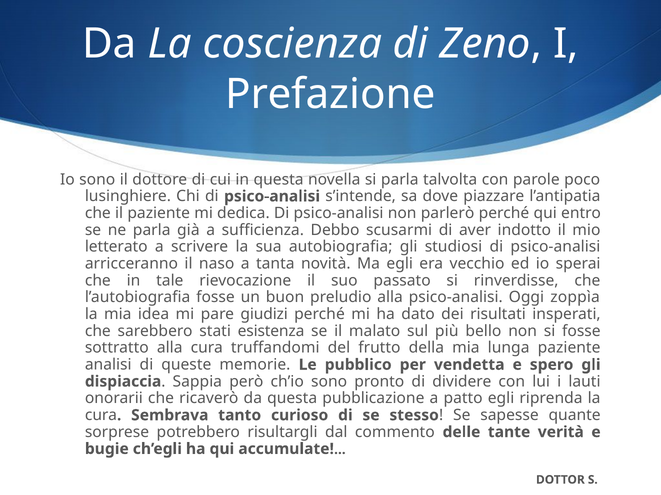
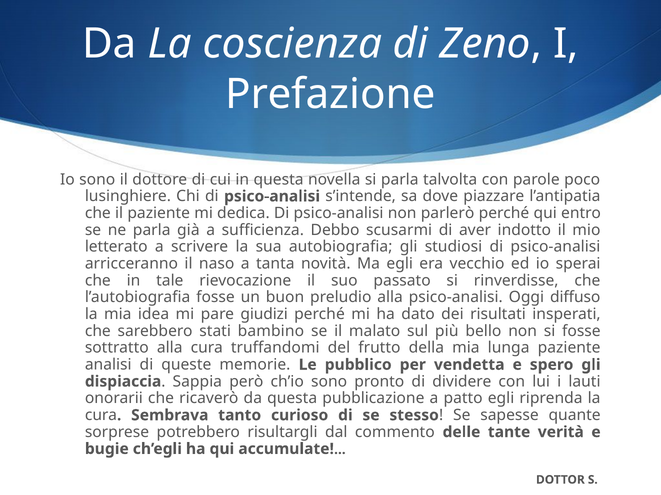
zoppìa: zoppìa -> diffuso
esistenza: esistenza -> bambino
